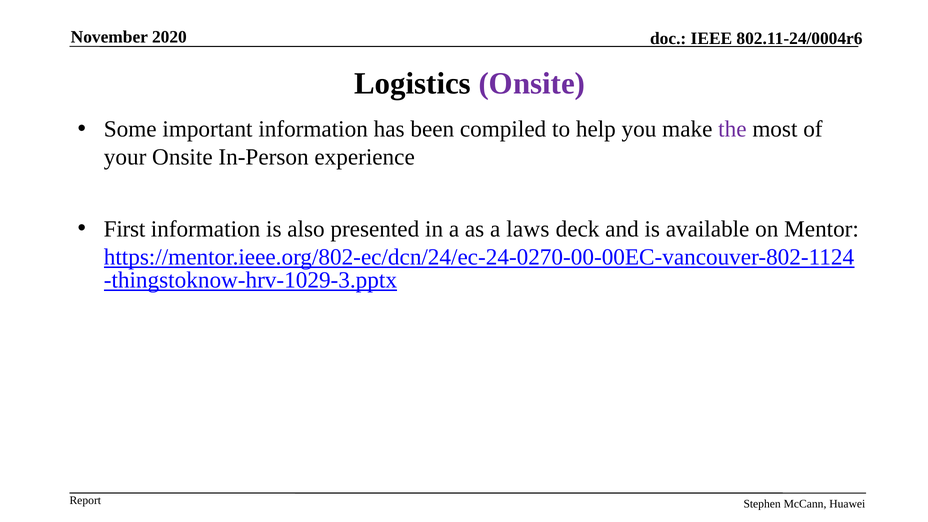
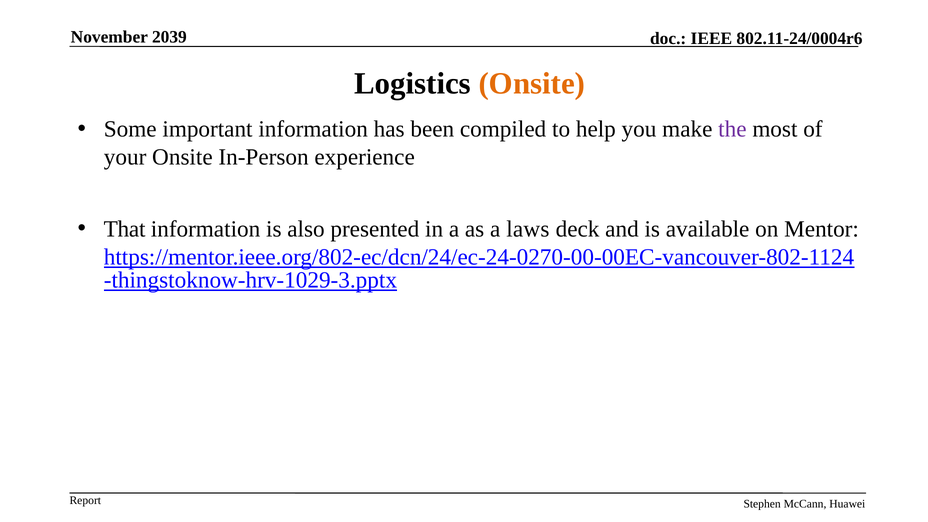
2020: 2020 -> 2039
Onsite at (532, 83) colour: purple -> orange
First: First -> That
